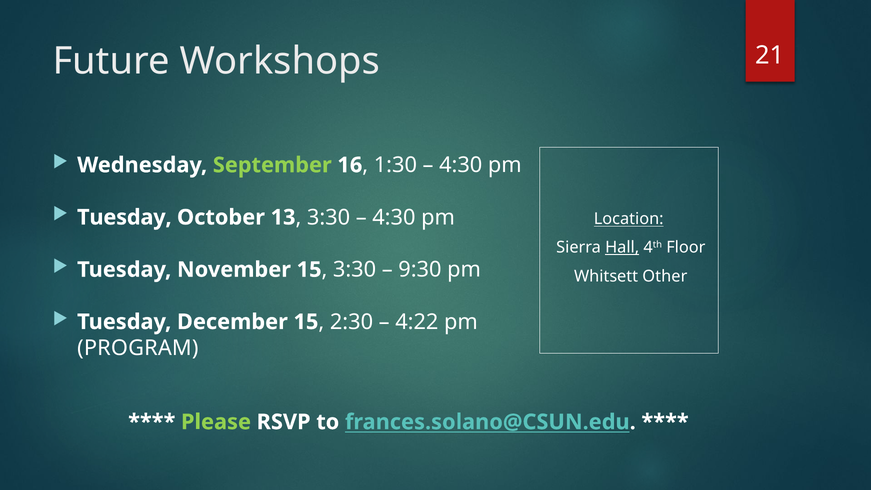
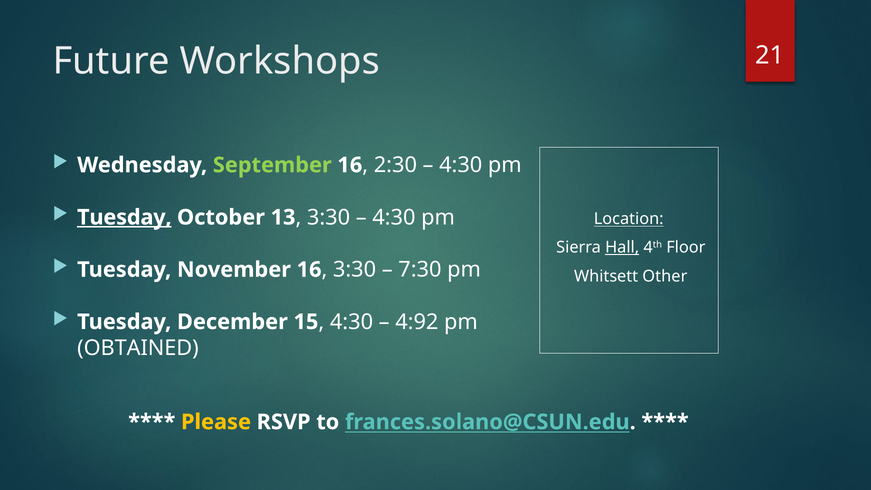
1:30: 1:30 -> 2:30
Tuesday at (124, 217) underline: none -> present
November 15: 15 -> 16
9:30: 9:30 -> 7:30
2:30 at (352, 322): 2:30 -> 4:30
4:22: 4:22 -> 4:92
PROGRAM: PROGRAM -> OBTAINED
Please colour: light green -> yellow
